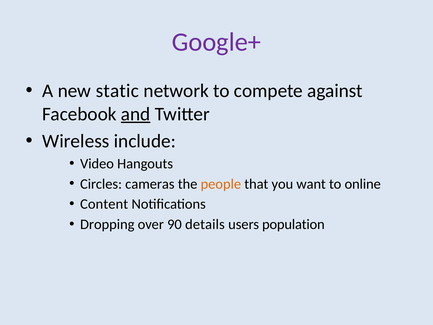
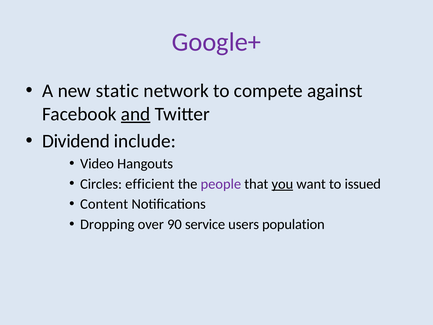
Wireless: Wireless -> Dividend
cameras: cameras -> efficient
people colour: orange -> purple
you underline: none -> present
online: online -> issued
details: details -> service
